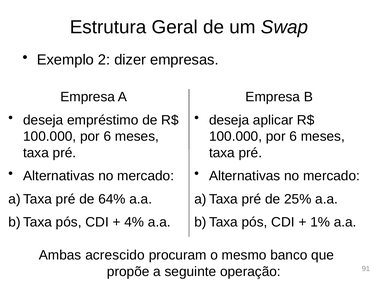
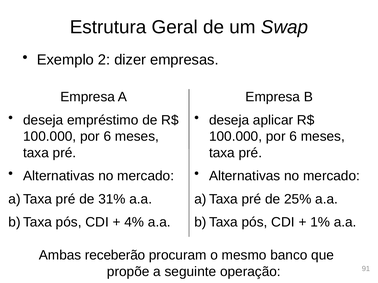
64%: 64% -> 31%
acrescido: acrescido -> receberão
